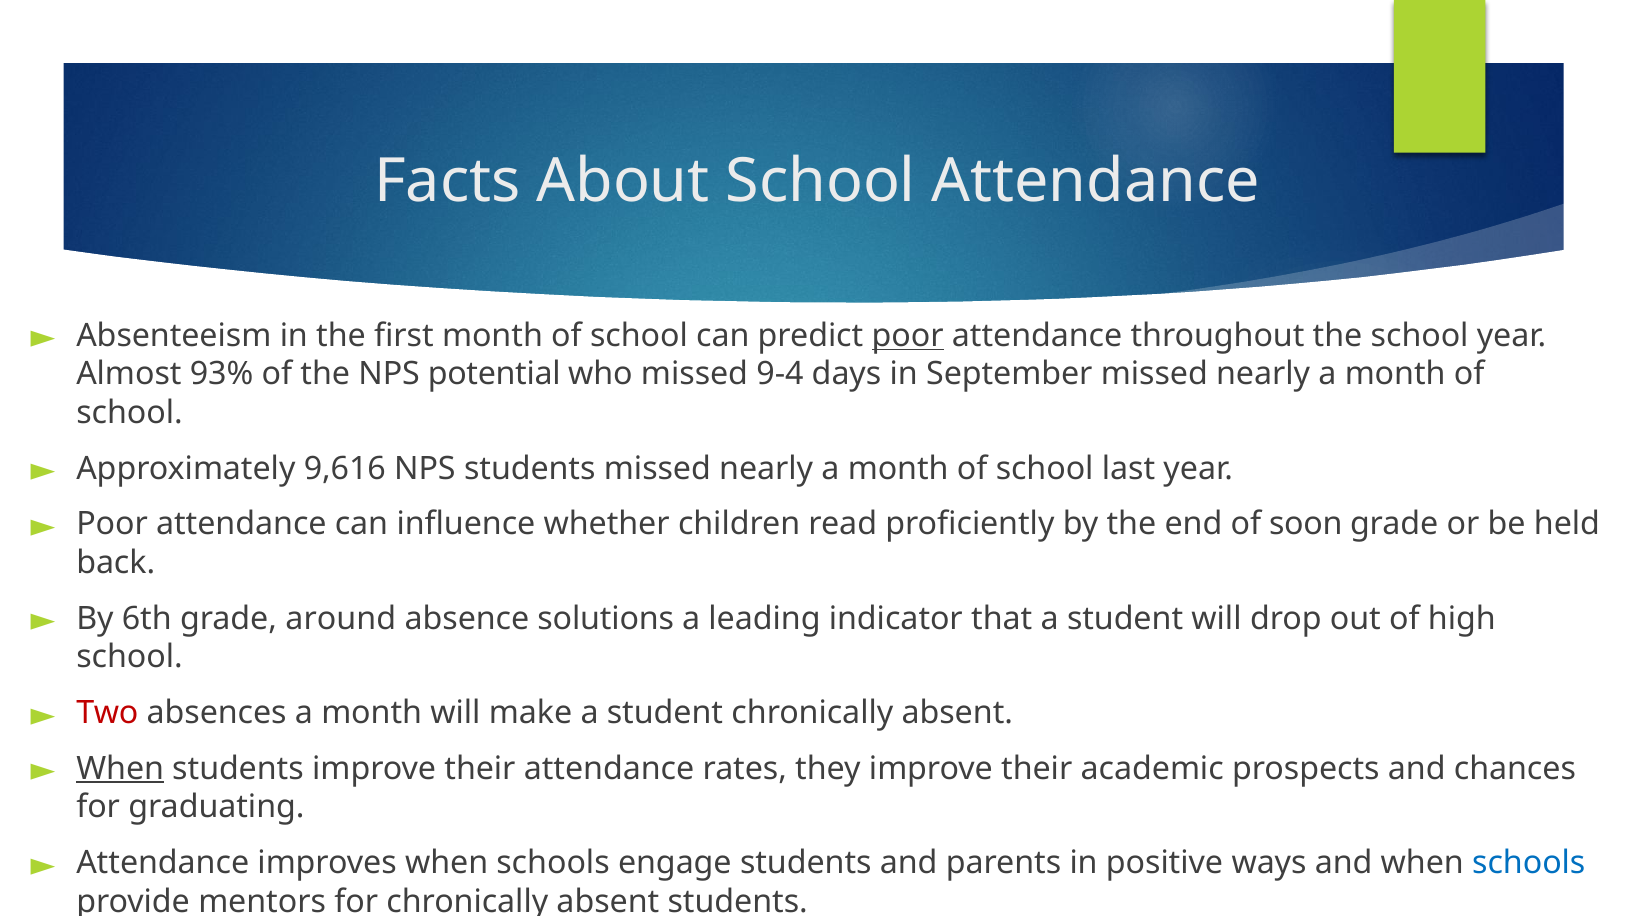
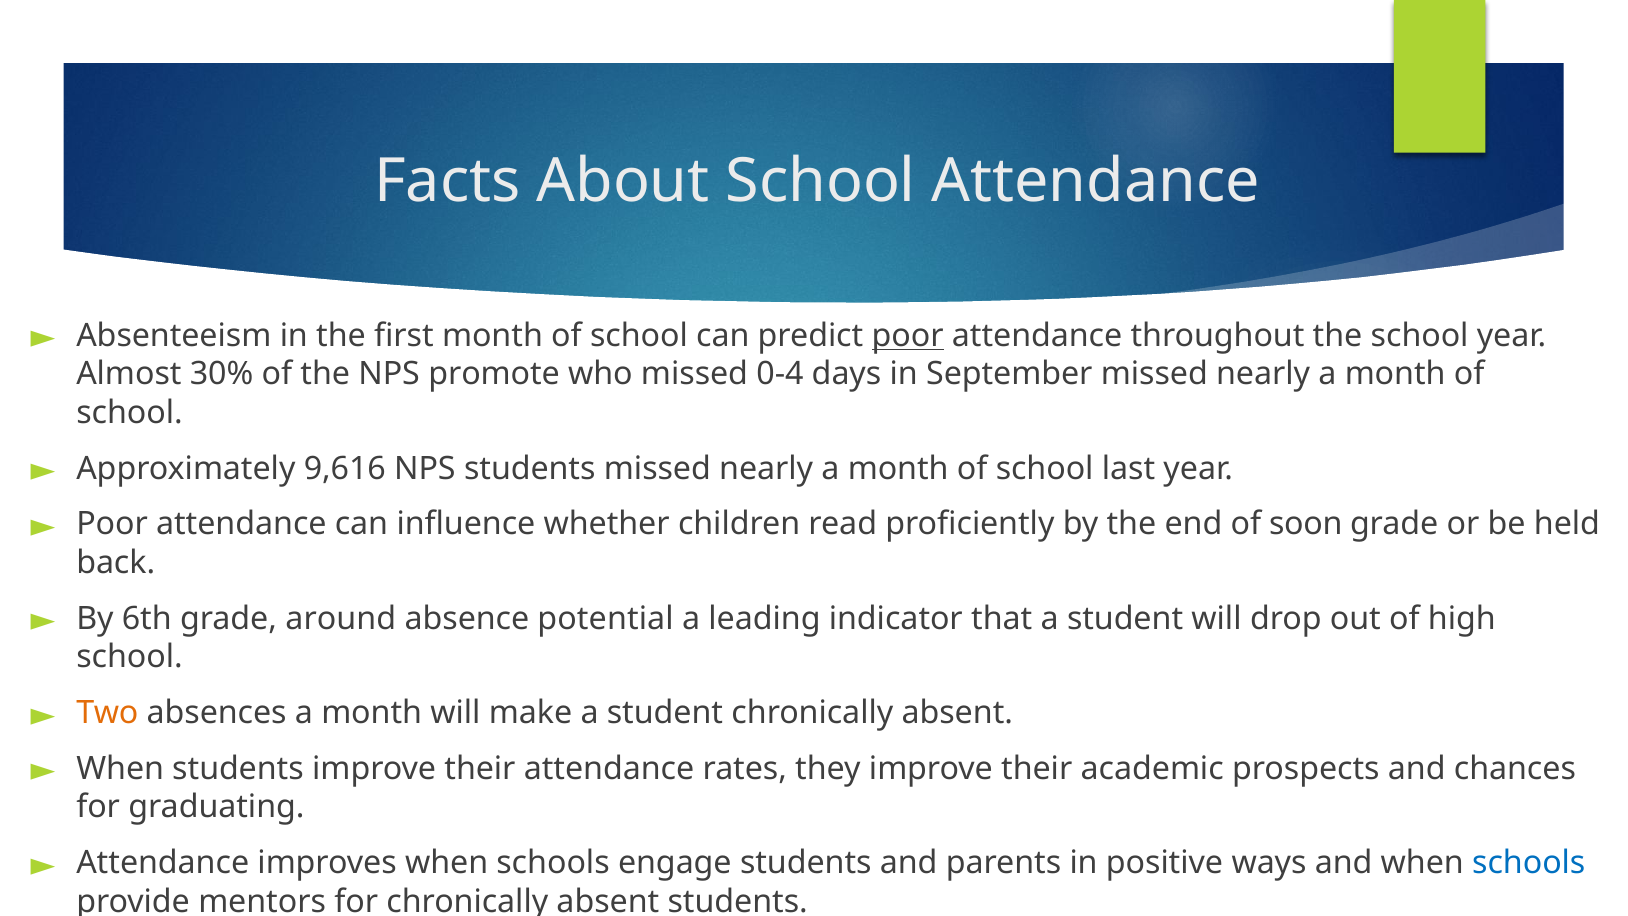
93%: 93% -> 30%
potential: potential -> promote
9-4: 9-4 -> 0-4
solutions: solutions -> potential
Two colour: red -> orange
When at (120, 768) underline: present -> none
